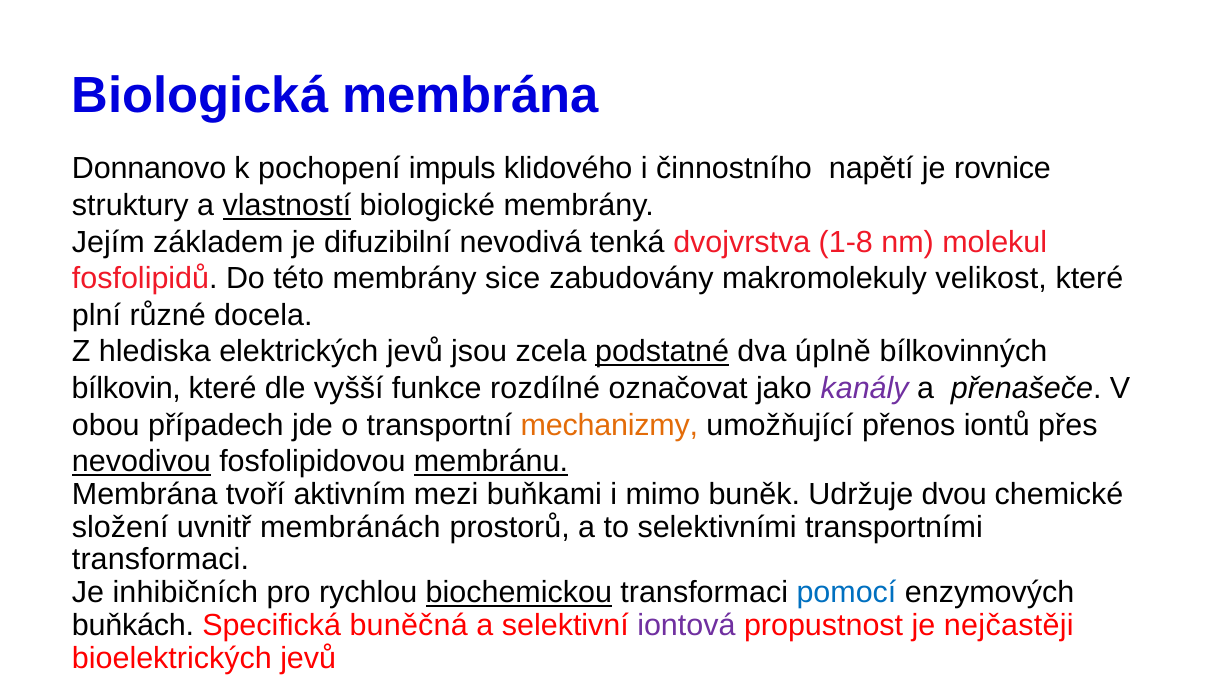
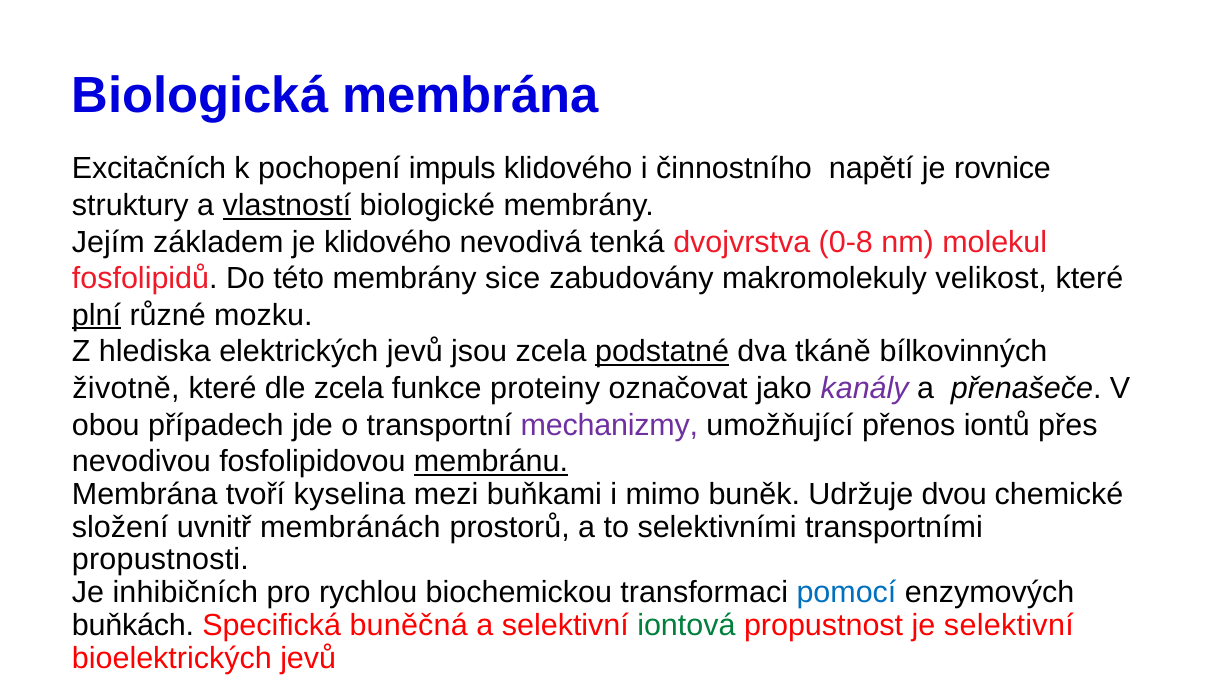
Donnanovo: Donnanovo -> Excitačních
je difuzibilní: difuzibilní -> klidového
1-8: 1-8 -> 0-8
plní underline: none -> present
docela: docela -> mozku
úplně: úplně -> tkáně
bílkovin: bílkovin -> životně
dle vyšší: vyšší -> zcela
rozdílné: rozdílné -> proteiny
mechanizmy colour: orange -> purple
nevodivou underline: present -> none
aktivním: aktivním -> kyselina
transformaci at (160, 560): transformaci -> propustnosti
biochemickou underline: present -> none
iontová colour: purple -> green
je nejčastěji: nejčastěji -> selektivní
